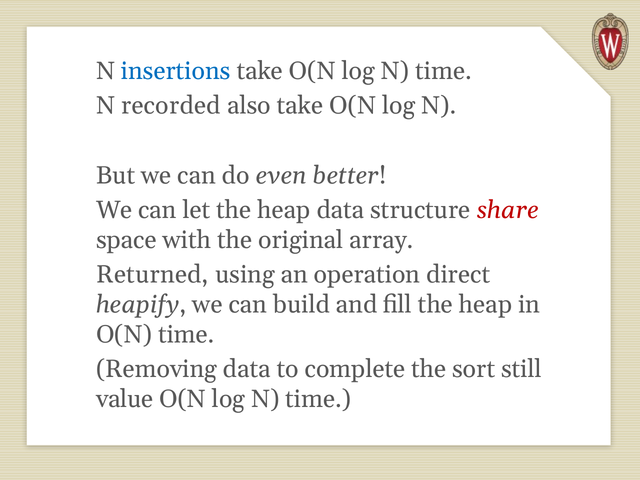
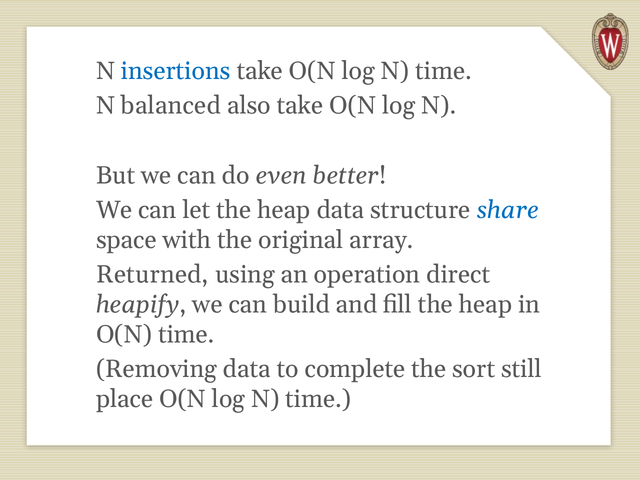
recorded: recorded -> balanced
share colour: red -> blue
value: value -> place
